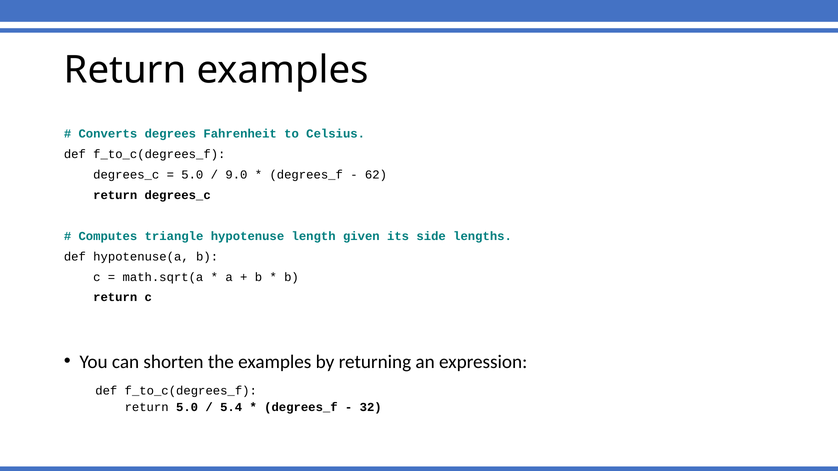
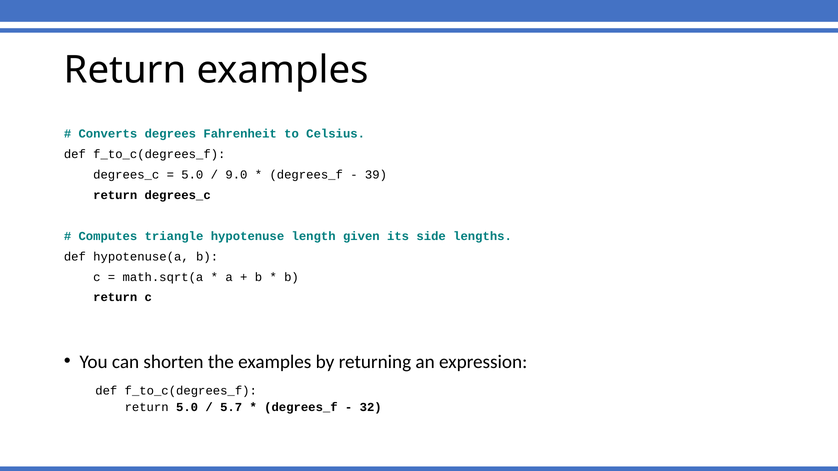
62: 62 -> 39
5.4: 5.4 -> 5.7
